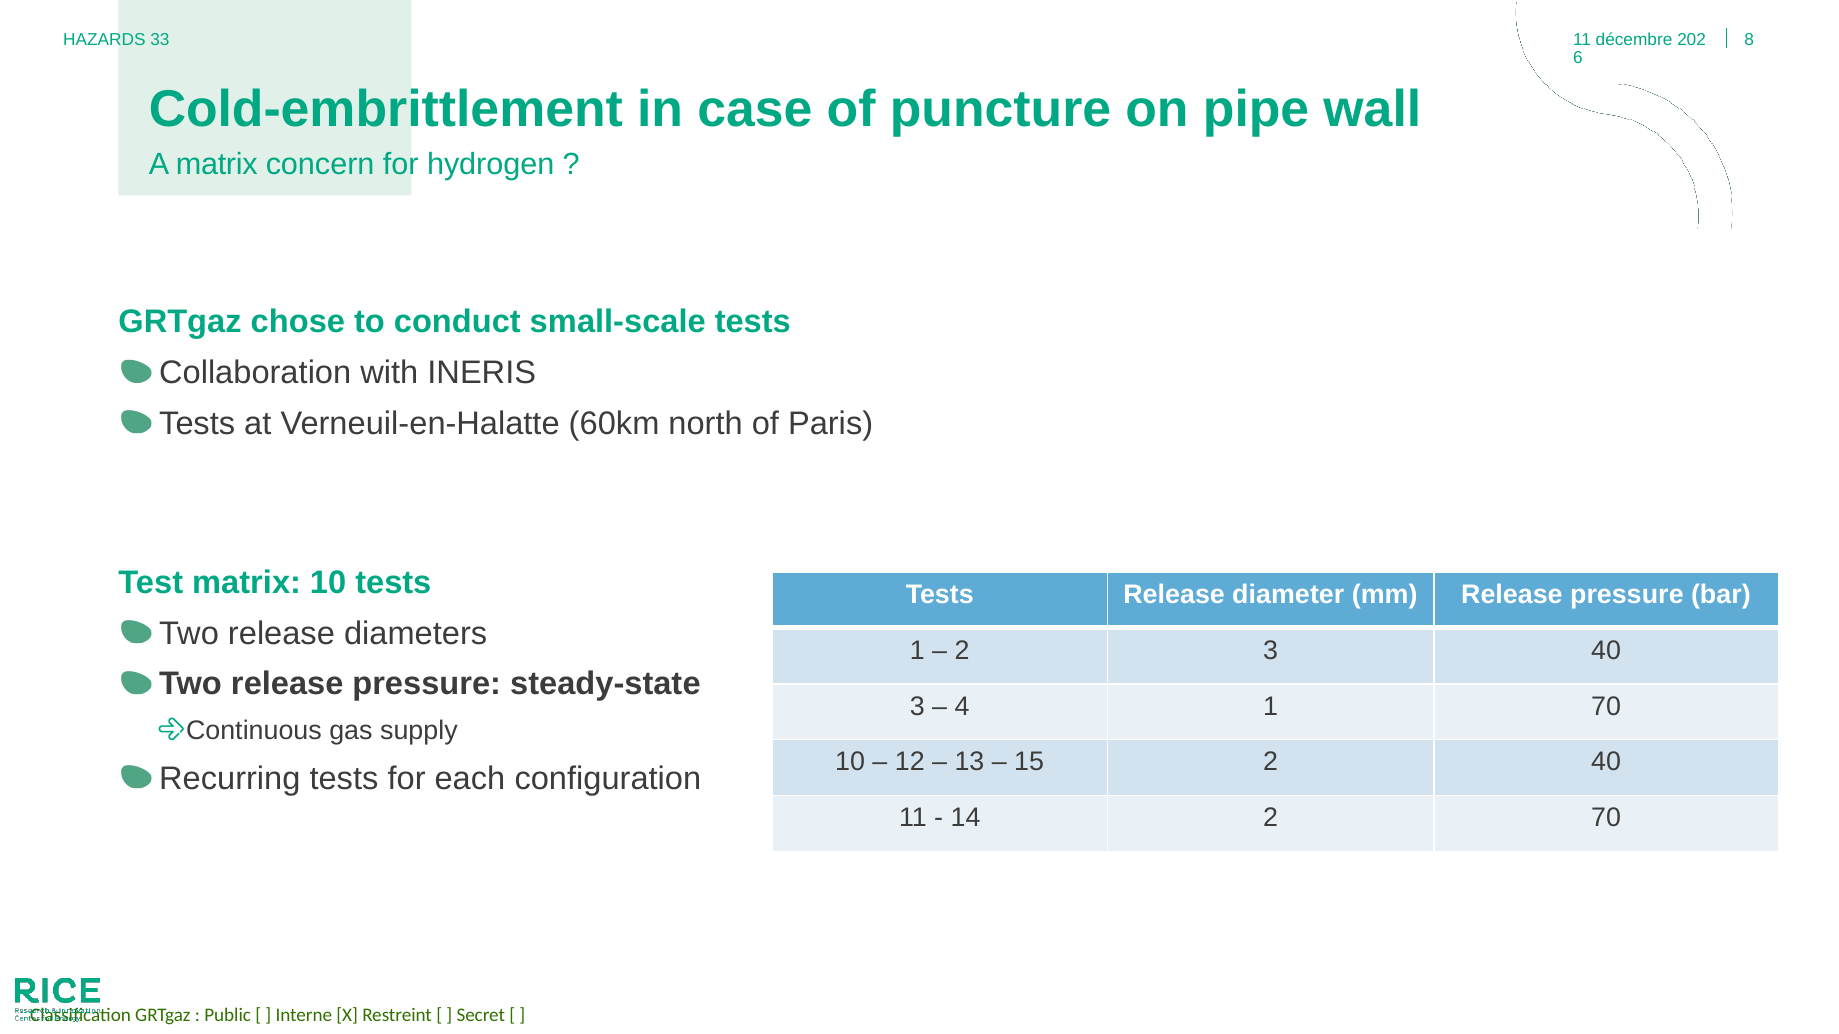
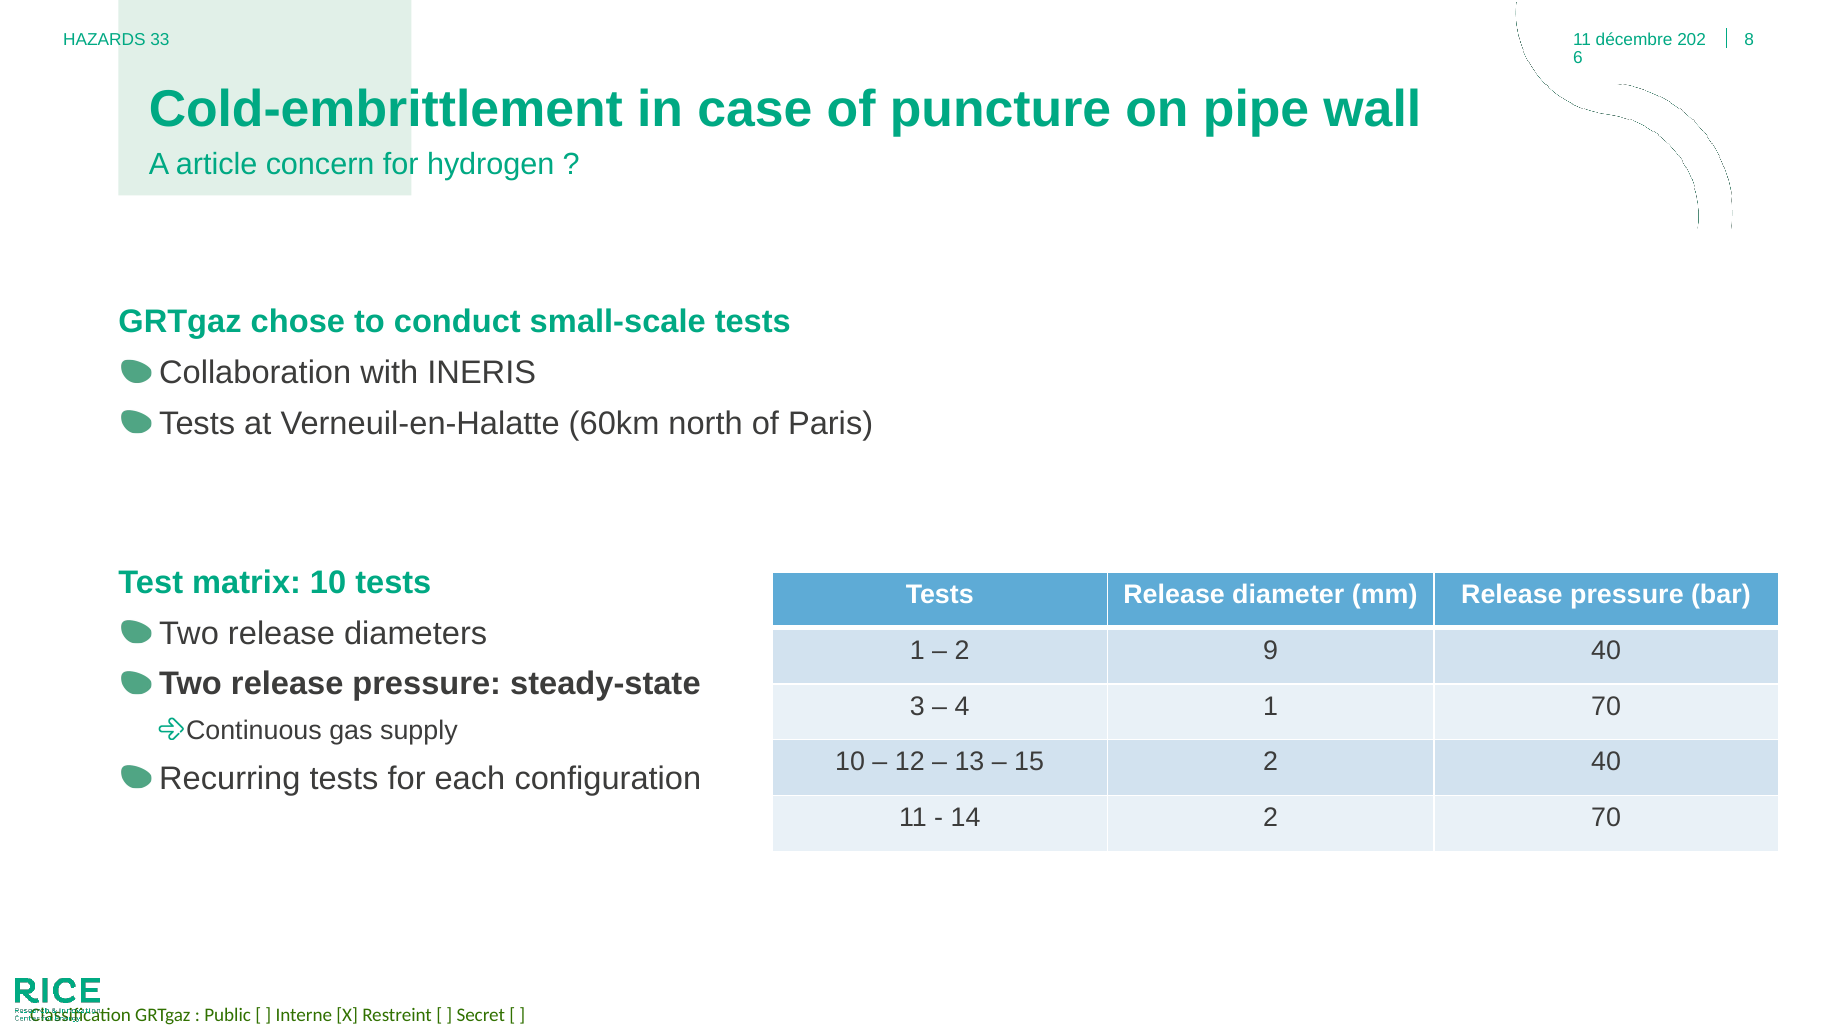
A matrix: matrix -> article
2 3: 3 -> 9
